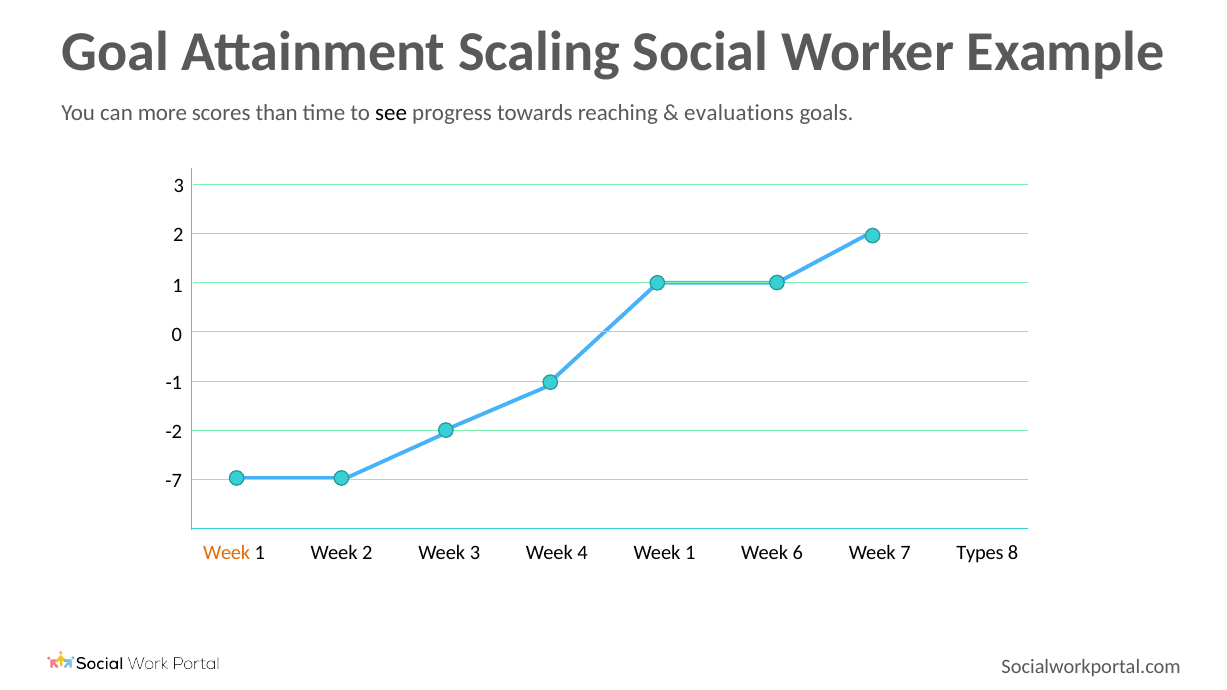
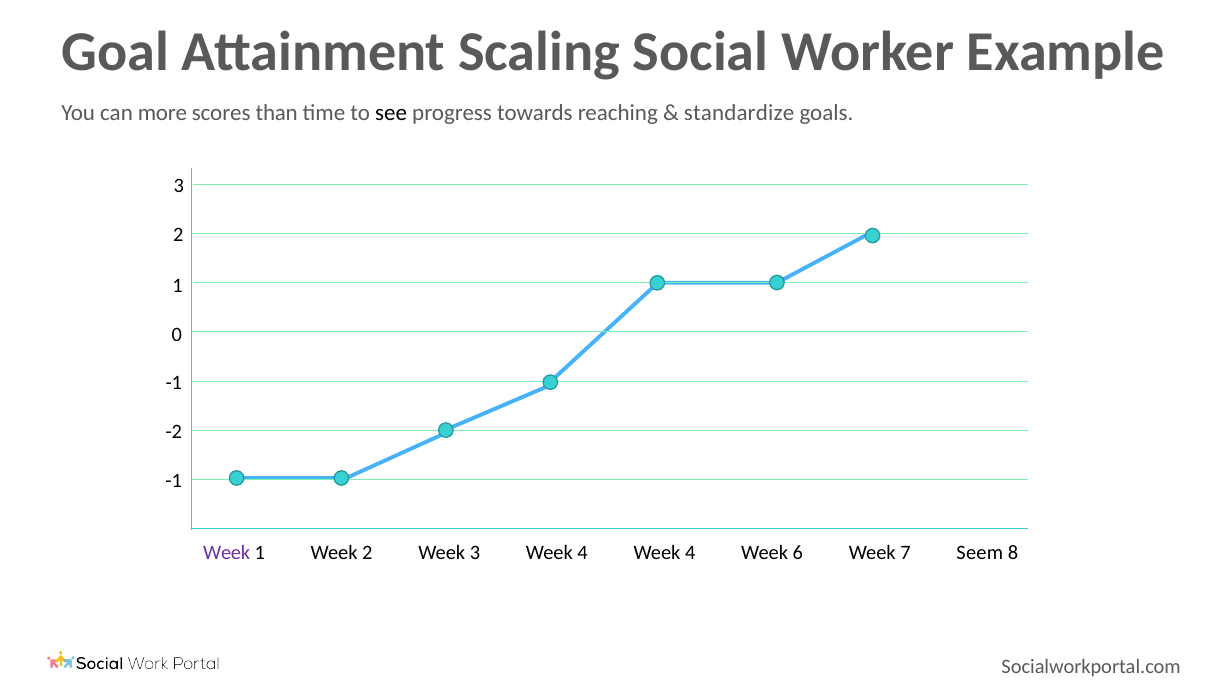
evaluations: evaluations -> standardize
-7 at (174, 481): -7 -> -1
Week at (227, 553) colour: orange -> purple
4 Week 1: 1 -> 4
Types: Types -> Seem
